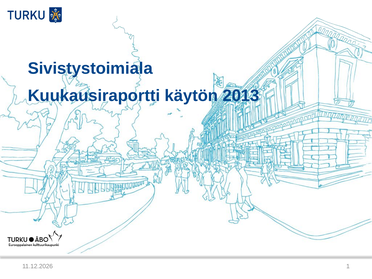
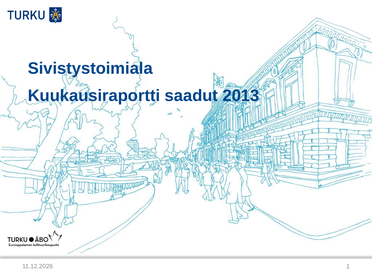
käytön: käytön -> saadut
